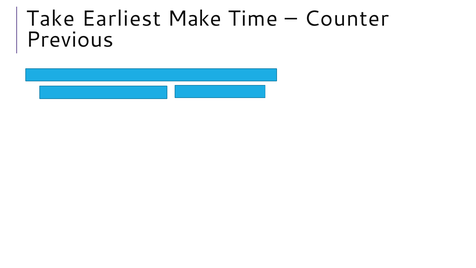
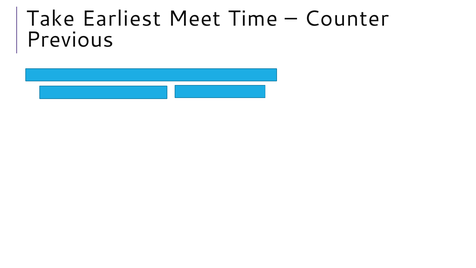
Make: Make -> Meet
